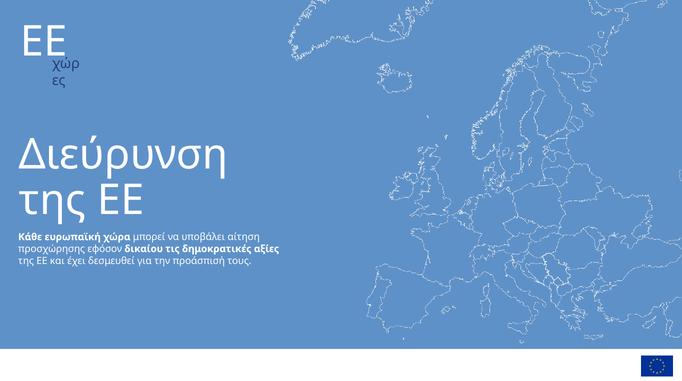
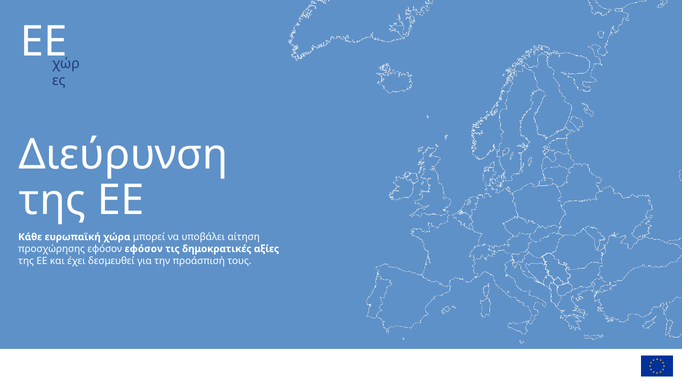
εφόσον δικαίου: δικαίου -> εφόσον
